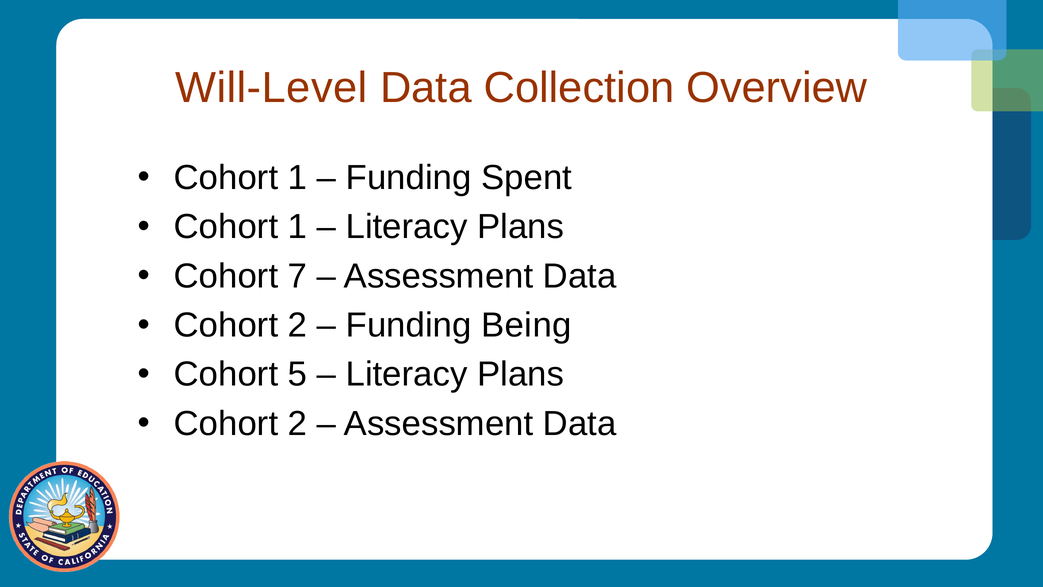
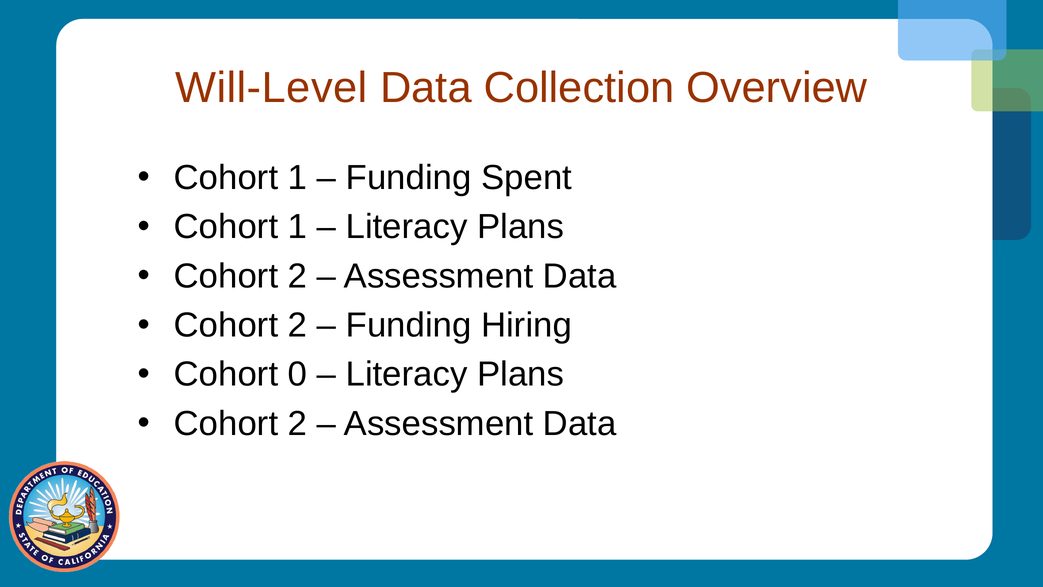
7 at (297, 276): 7 -> 2
Being: Being -> Hiring
5: 5 -> 0
